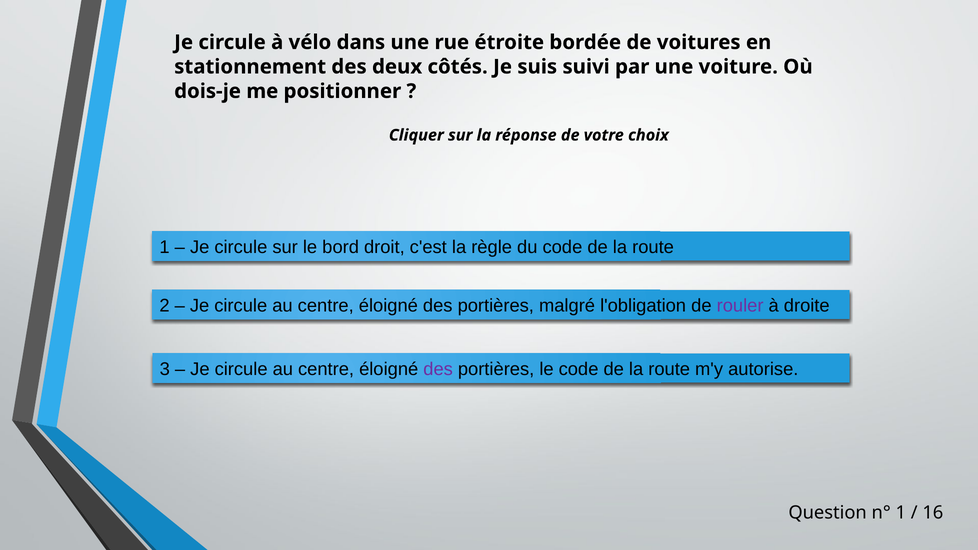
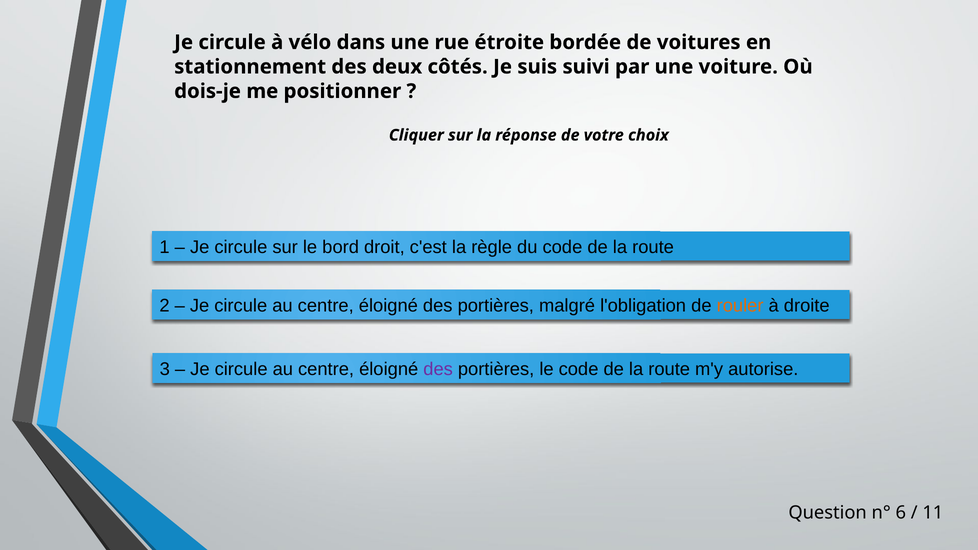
rouler colour: purple -> orange
n° 1: 1 -> 6
16: 16 -> 11
